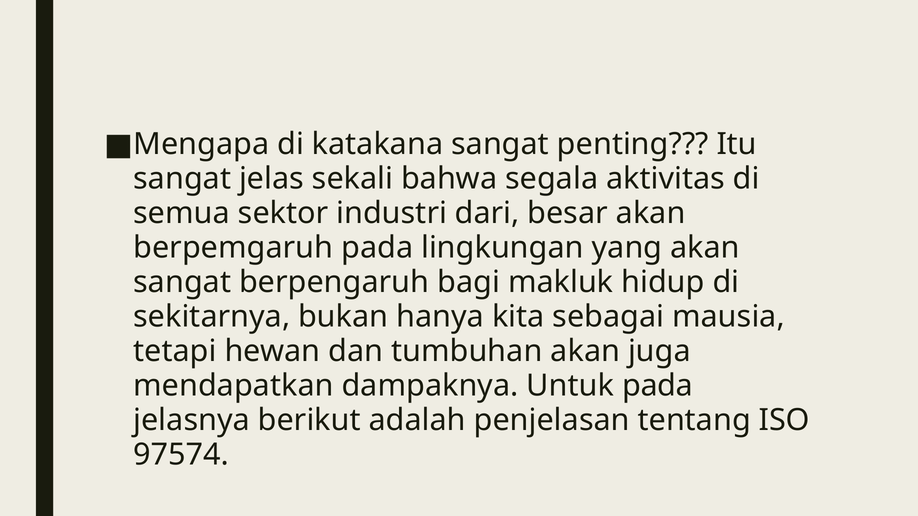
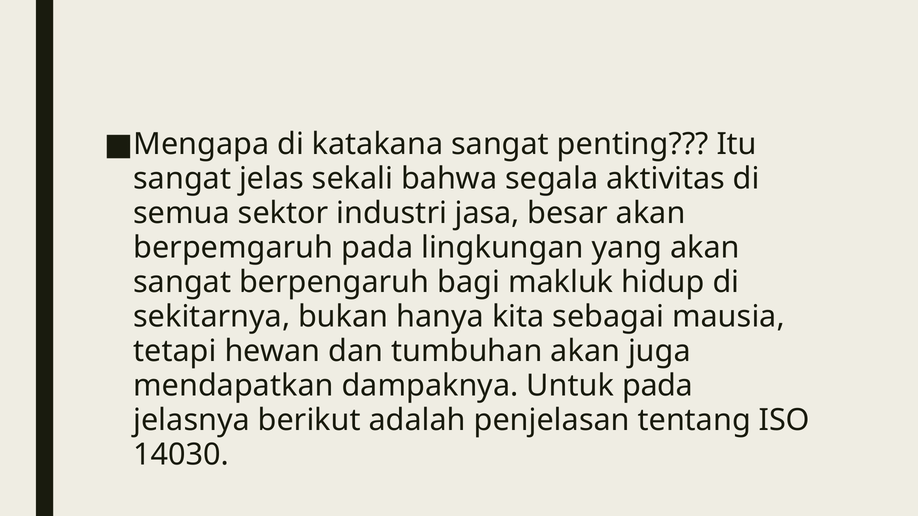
dari: dari -> jasa
97574: 97574 -> 14030
